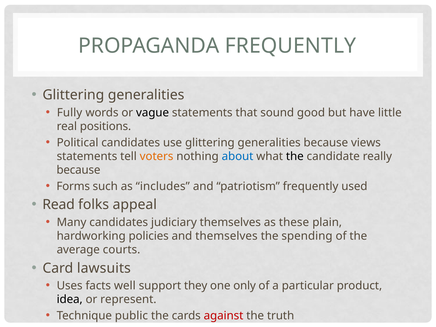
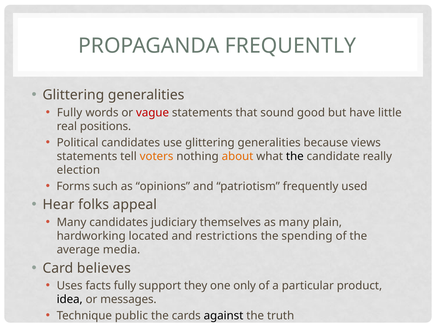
vague colour: black -> red
about colour: blue -> orange
because at (78, 170): because -> election
includes: includes -> opinions
Read: Read -> Hear
as these: these -> many
policies: policies -> located
and themselves: themselves -> restrictions
courts: courts -> media
lawsuits: lawsuits -> believes
facts well: well -> fully
represent: represent -> messages
against colour: red -> black
